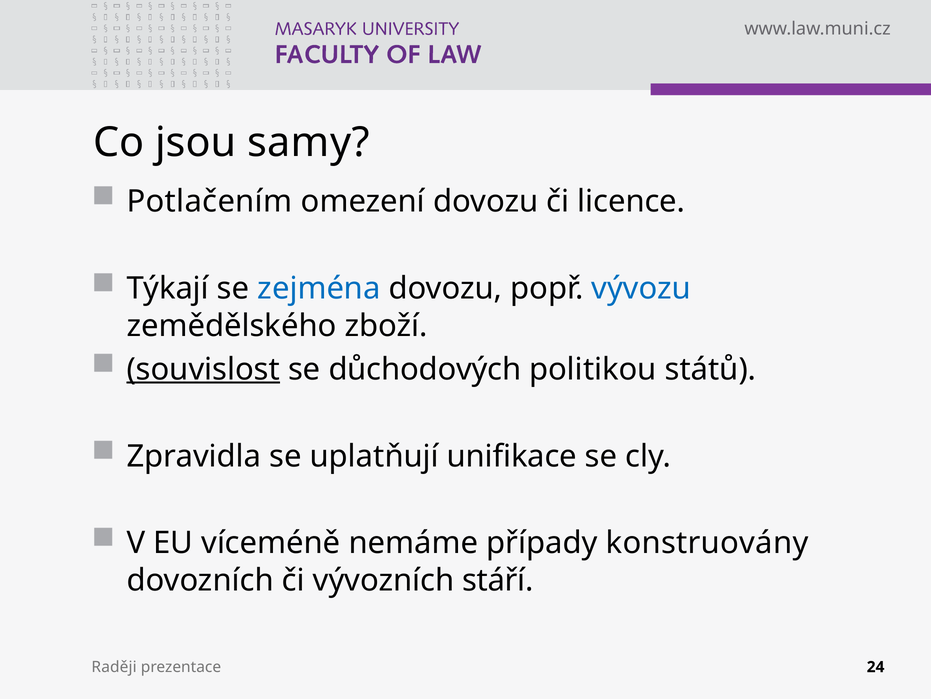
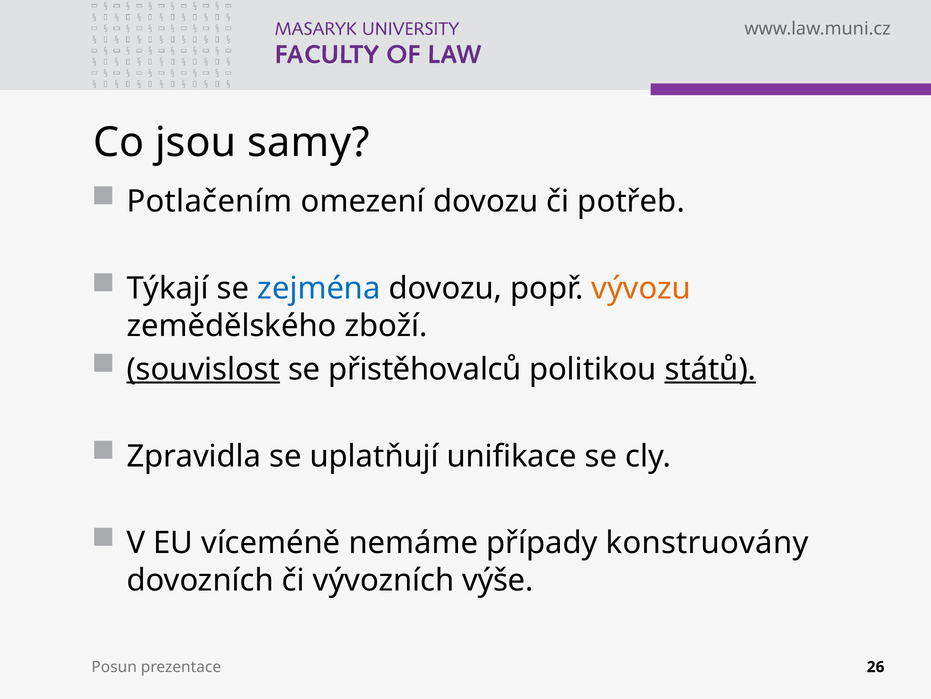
licence: licence -> potřeb
vývozu colour: blue -> orange
důchodových: důchodových -> přistěhovalců
států underline: none -> present
stáří: stáří -> výše
Raději: Raději -> Posun
24: 24 -> 26
